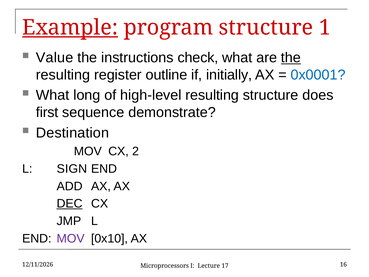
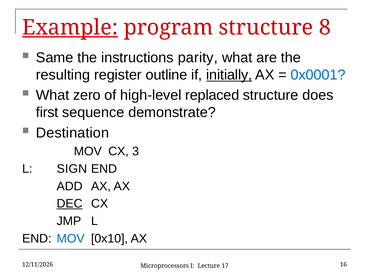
1: 1 -> 8
Value: Value -> Same
check: check -> parity
the at (291, 58) underline: present -> none
initially underline: none -> present
long: long -> zero
high-level resulting: resulting -> replaced
2: 2 -> 3
MOV at (71, 238) colour: purple -> blue
